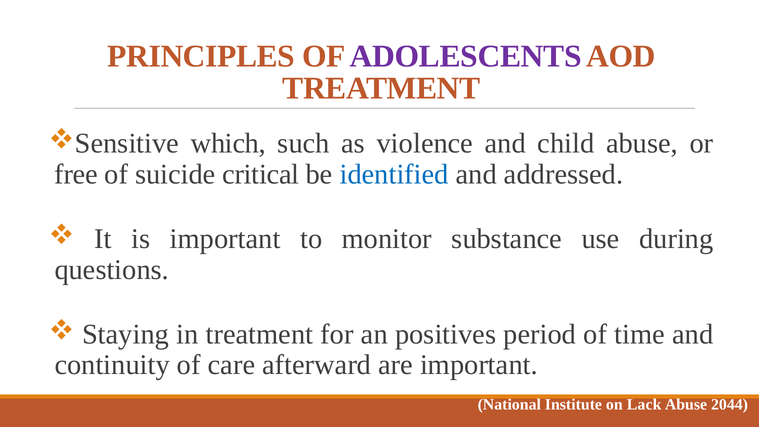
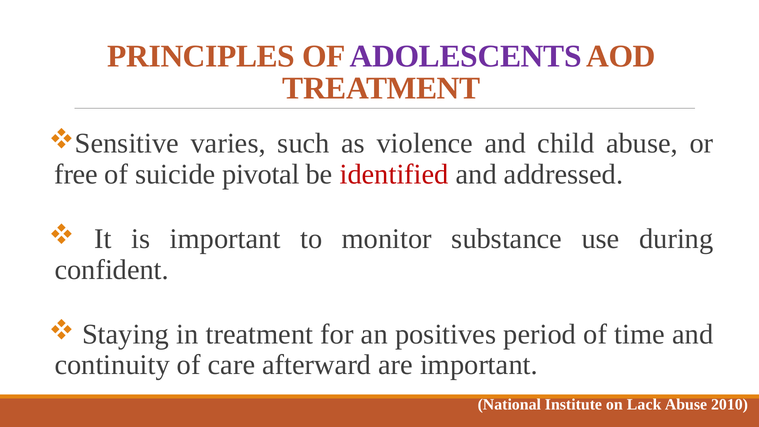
which: which -> varies
critical: critical -> pivotal
identified colour: blue -> red
questions: questions -> confident
2044: 2044 -> 2010
